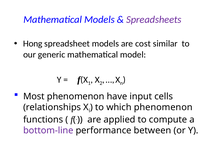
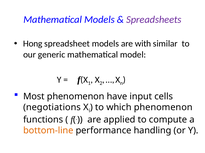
cost: cost -> with
relationships: relationships -> negotiations
bottom-line colour: purple -> orange
between: between -> handling
